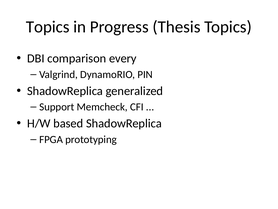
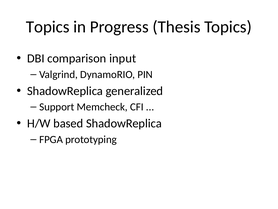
every: every -> input
